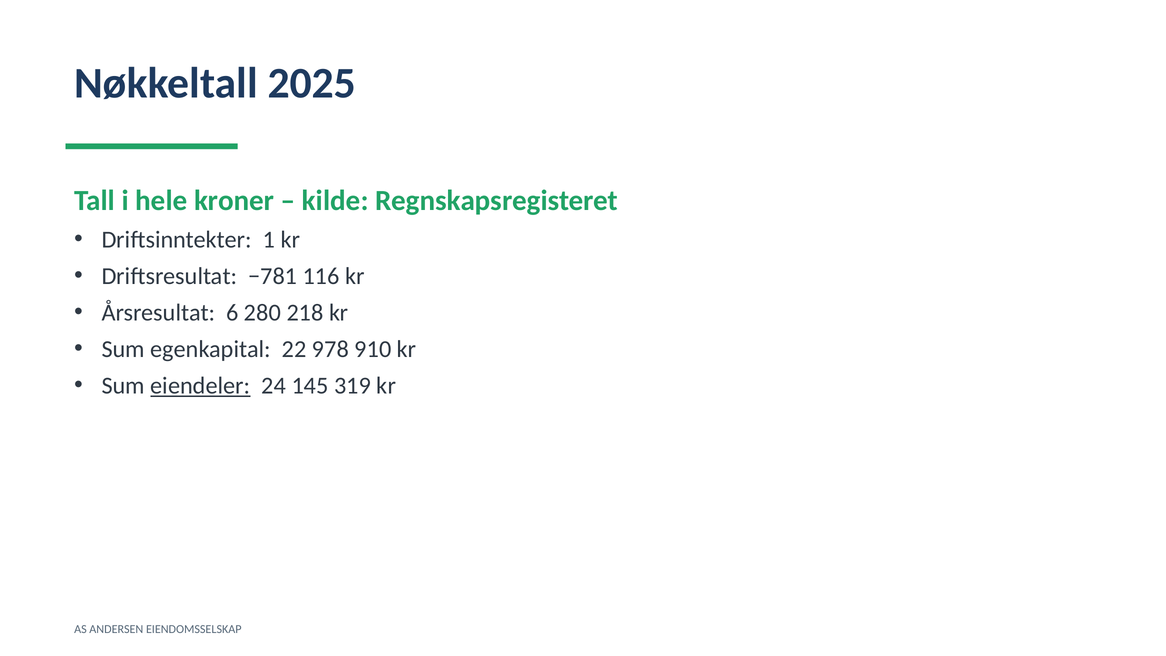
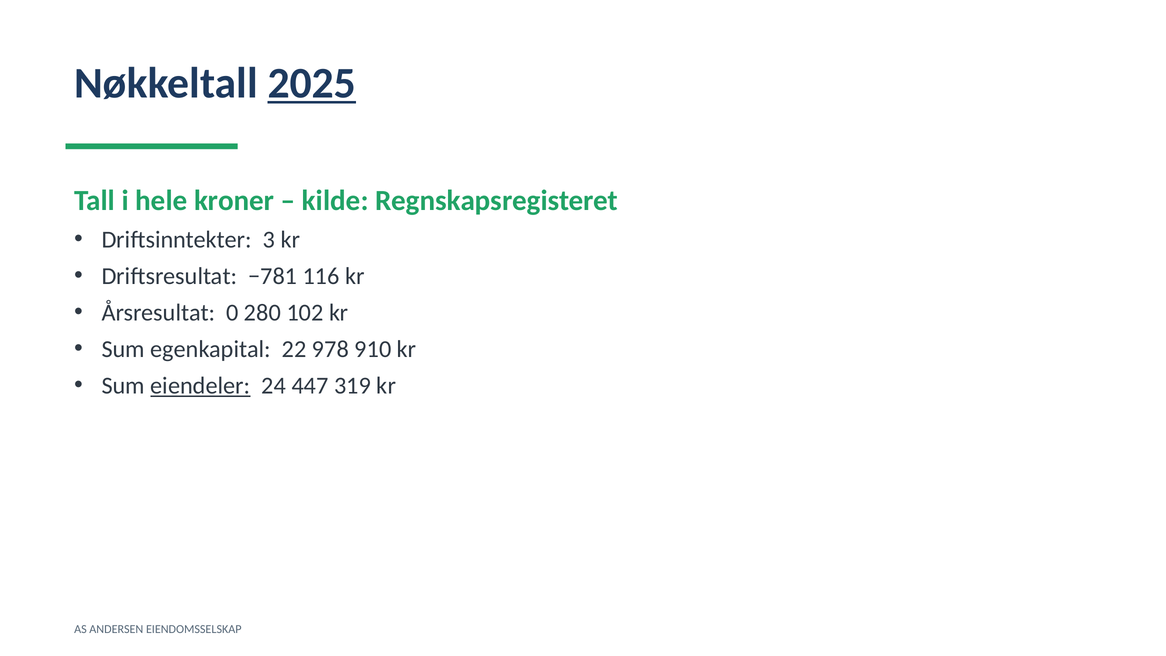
2025 underline: none -> present
1: 1 -> 3
6: 6 -> 0
218: 218 -> 102
145: 145 -> 447
